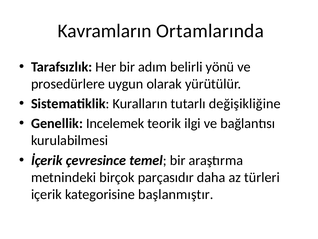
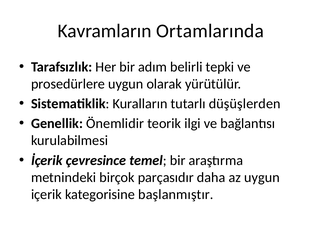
yönü: yönü -> tepki
değişikliğine: değişikliğine -> düşüşlerden
Incelemek: Incelemek -> Önemlidir
az türleri: türleri -> uygun
